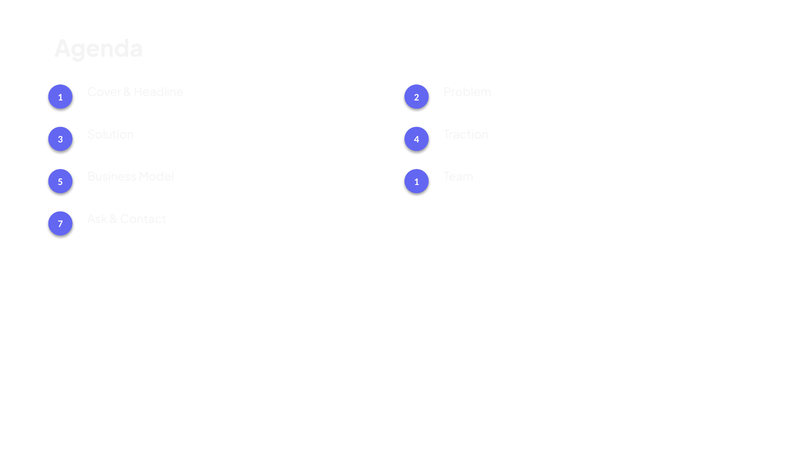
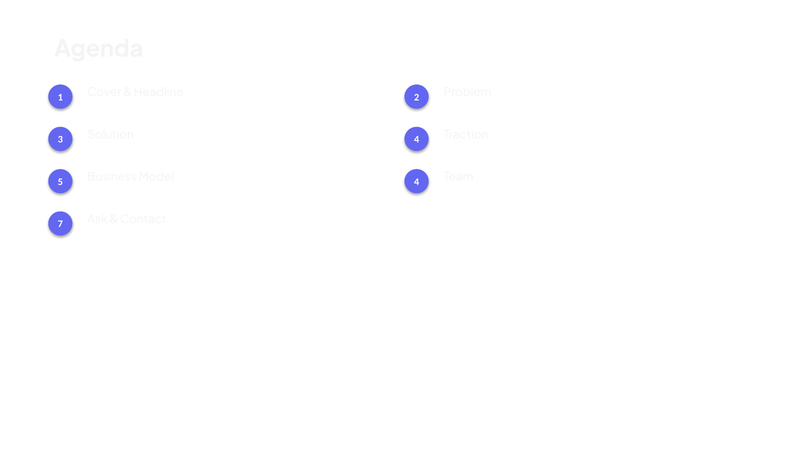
Model 1: 1 -> 4
